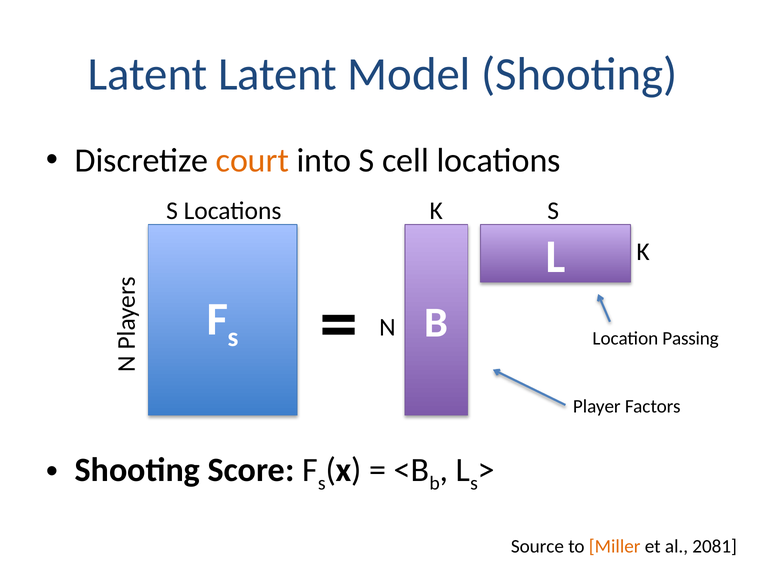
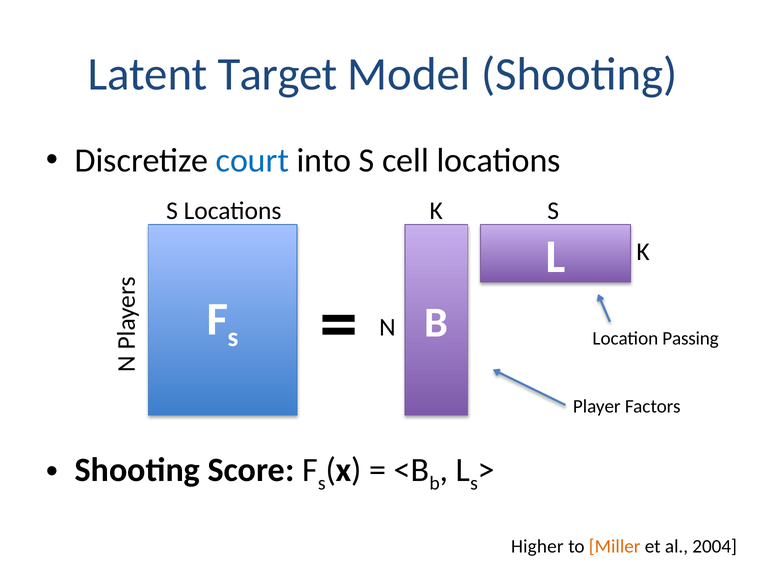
Latent Latent: Latent -> Target
court colour: orange -> blue
Source: Source -> Higher
2081: 2081 -> 2004
